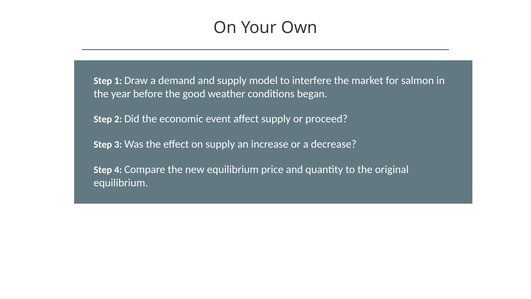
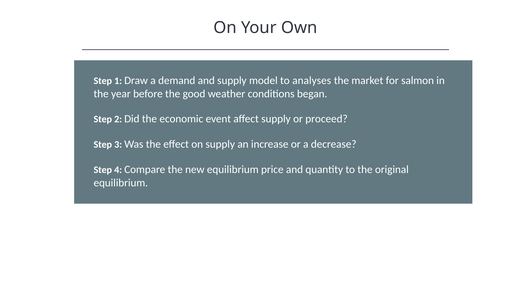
interfere: interfere -> analyses
